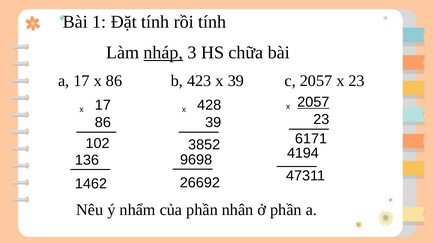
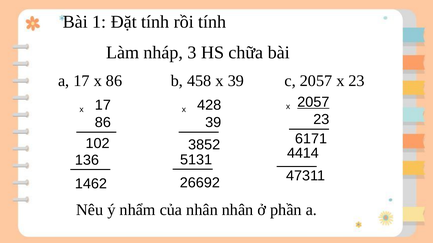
nháp underline: present -> none
423: 423 -> 458
4194: 4194 -> 4414
9698: 9698 -> 5131
của phần: phần -> nhân
